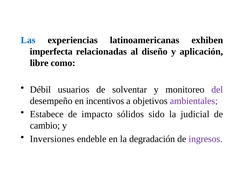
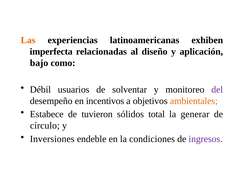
Las colour: blue -> orange
libre: libre -> bajo
ambientales colour: purple -> orange
impacto: impacto -> tuvieron
sido: sido -> total
judicial: judicial -> generar
cambio: cambio -> círculo
degradación: degradación -> condiciones
